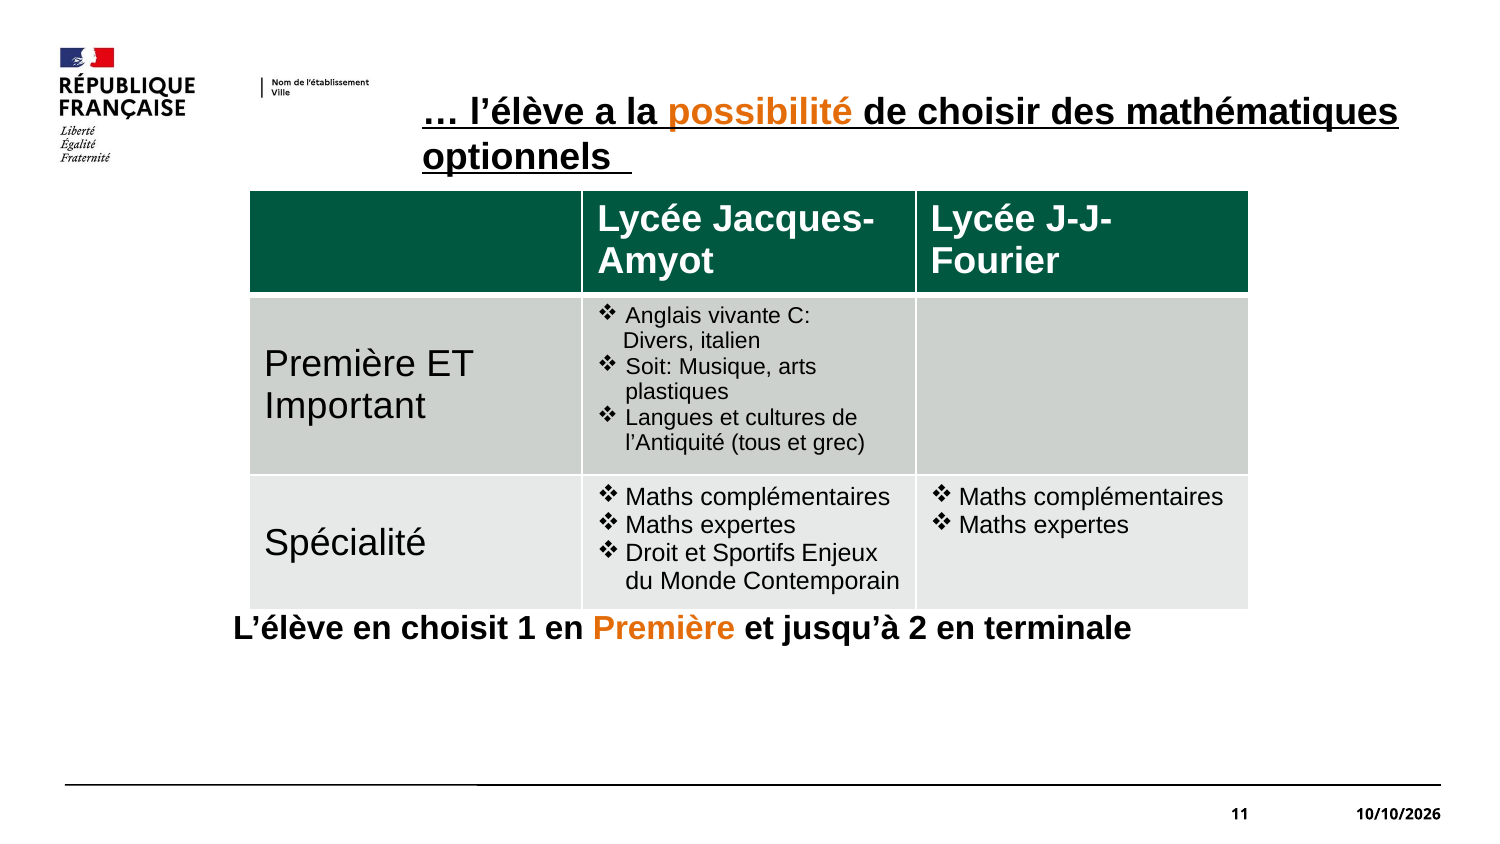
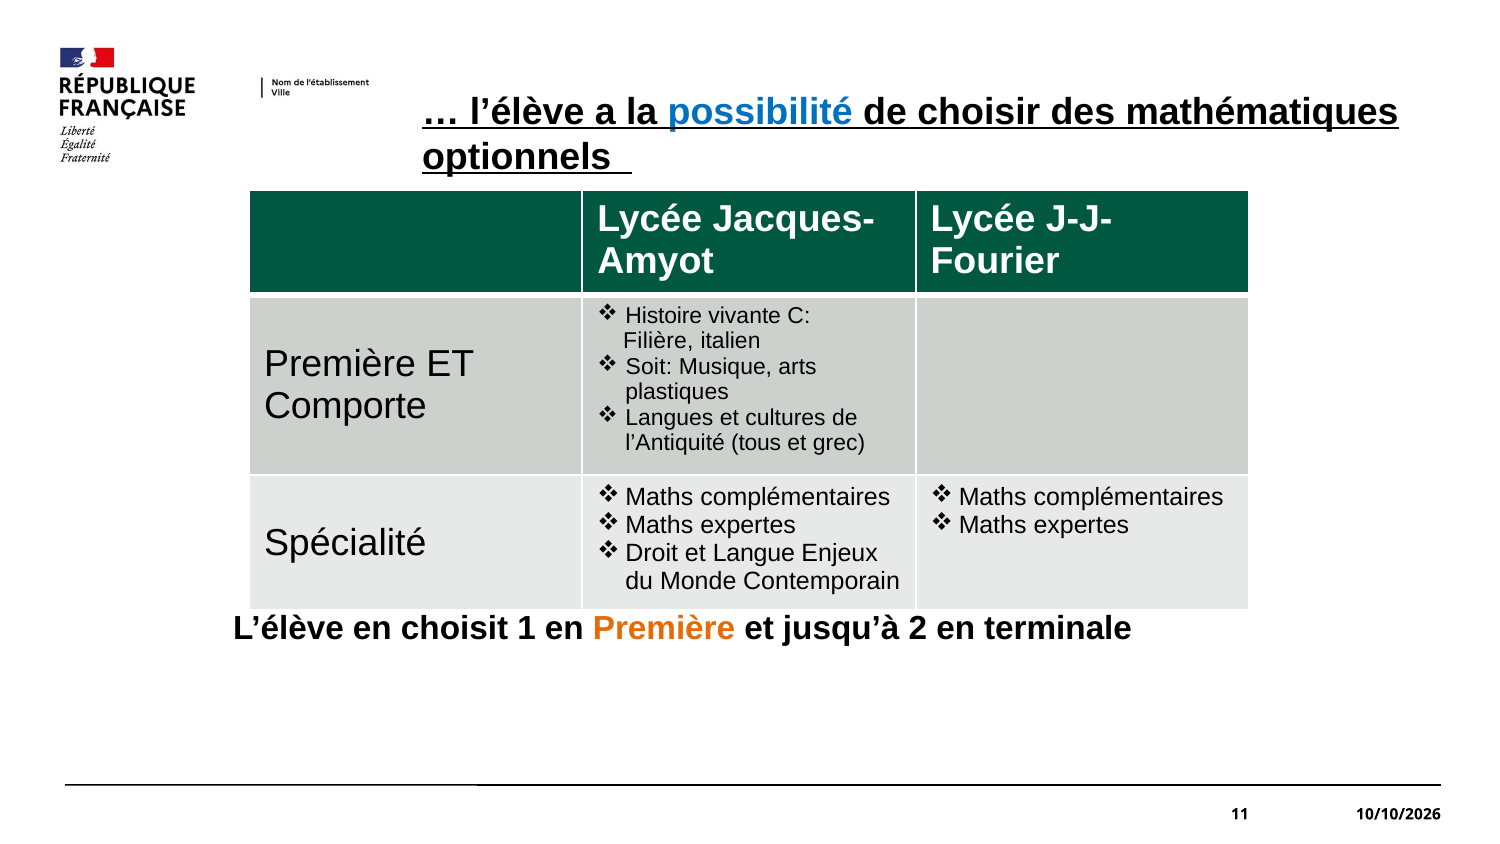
possibilité colour: orange -> blue
Anglais: Anglais -> Histoire
Divers: Divers -> Filière
Important: Important -> Comporte
Sportifs: Sportifs -> Langue
